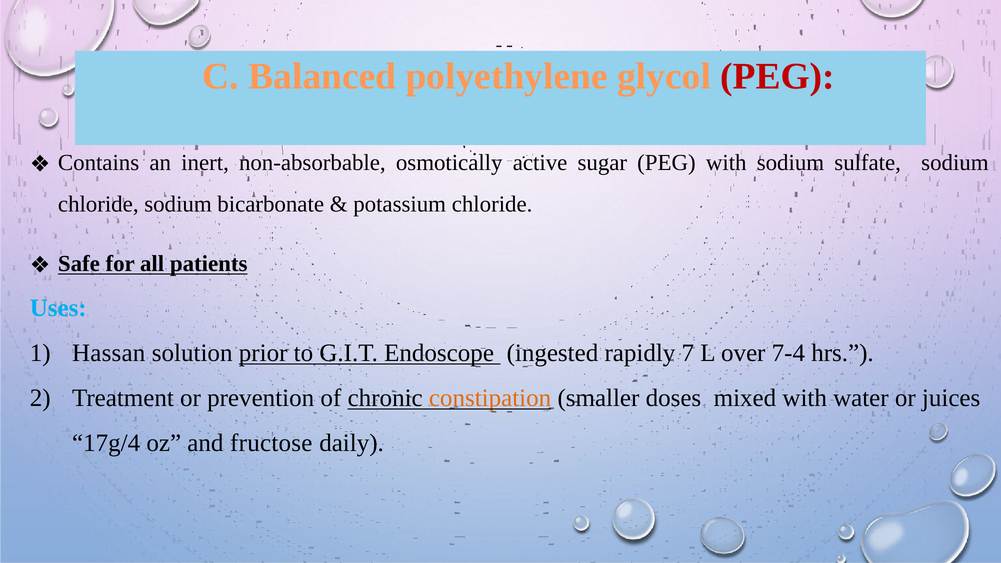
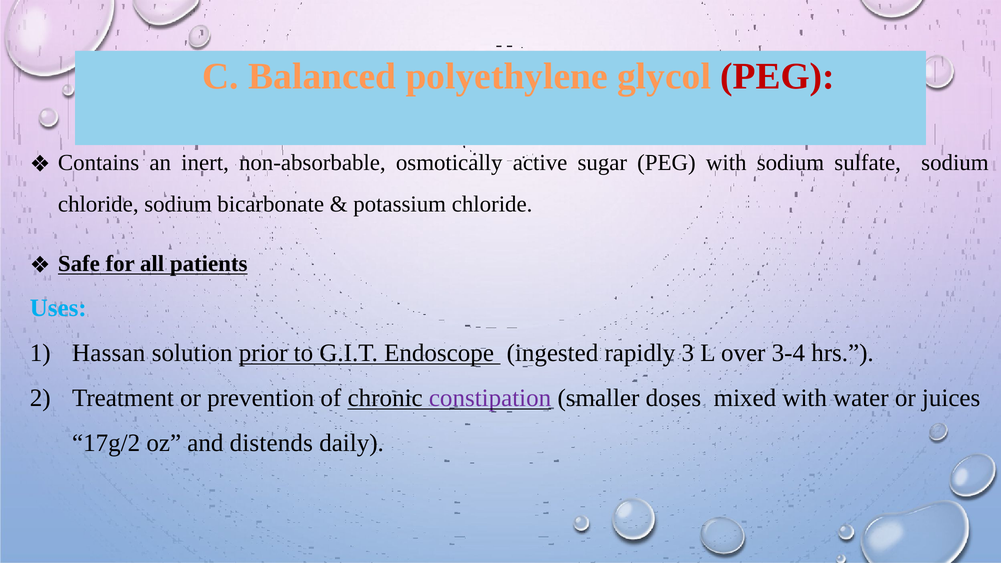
7: 7 -> 3
7-4: 7-4 -> 3-4
constipation colour: orange -> purple
17g/4: 17g/4 -> 17g/2
fructose: fructose -> distends
